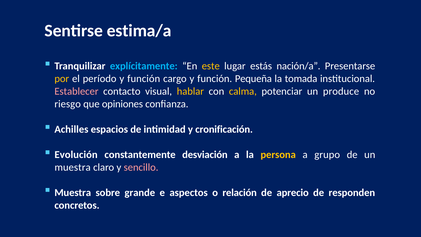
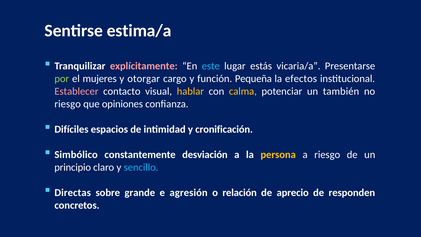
explícitamente colour: light blue -> pink
este colour: yellow -> light blue
nación/a: nación/a -> vicaria/a
por colour: yellow -> light green
período: período -> mujeres
función at (144, 79): función -> otorgar
tomada: tomada -> efectos
produce: produce -> también
Achilles: Achilles -> Difíciles
Evolución: Evolución -> Simbólico
a grupo: grupo -> riesgo
muestra at (73, 167): muestra -> principio
sencillo colour: pink -> light blue
Muestra at (73, 192): Muestra -> Directas
aspectos: aspectos -> agresión
